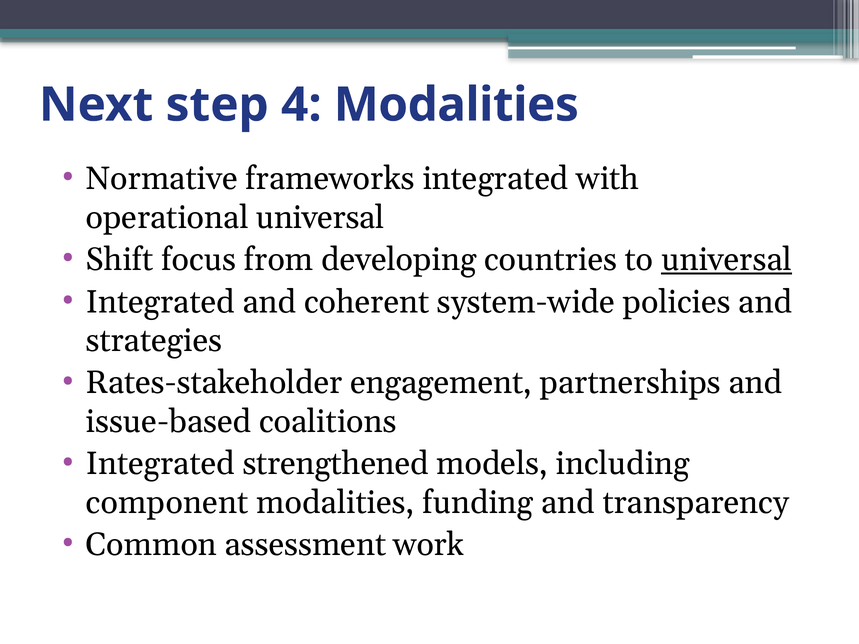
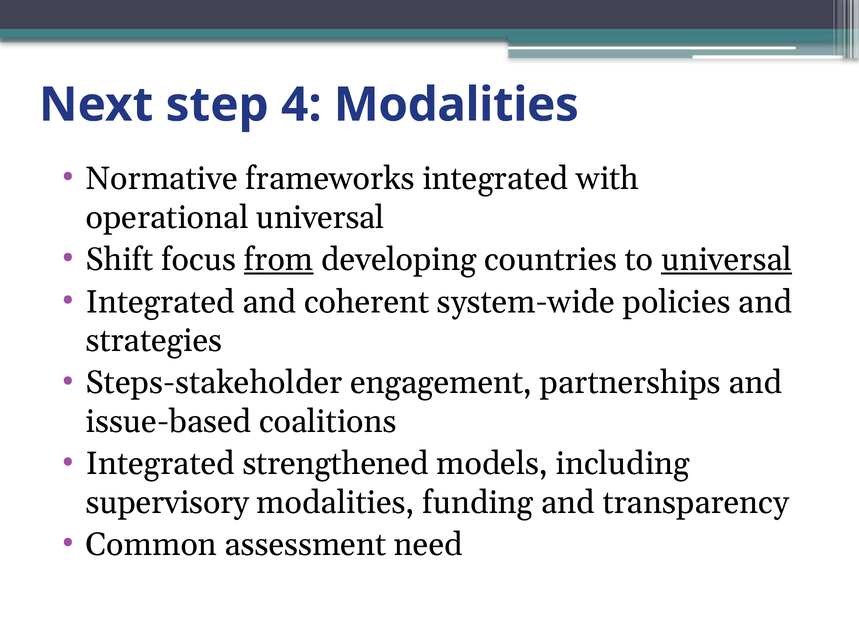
from underline: none -> present
Rates-stakeholder: Rates-stakeholder -> Steps-stakeholder
component: component -> supervisory
work: work -> need
